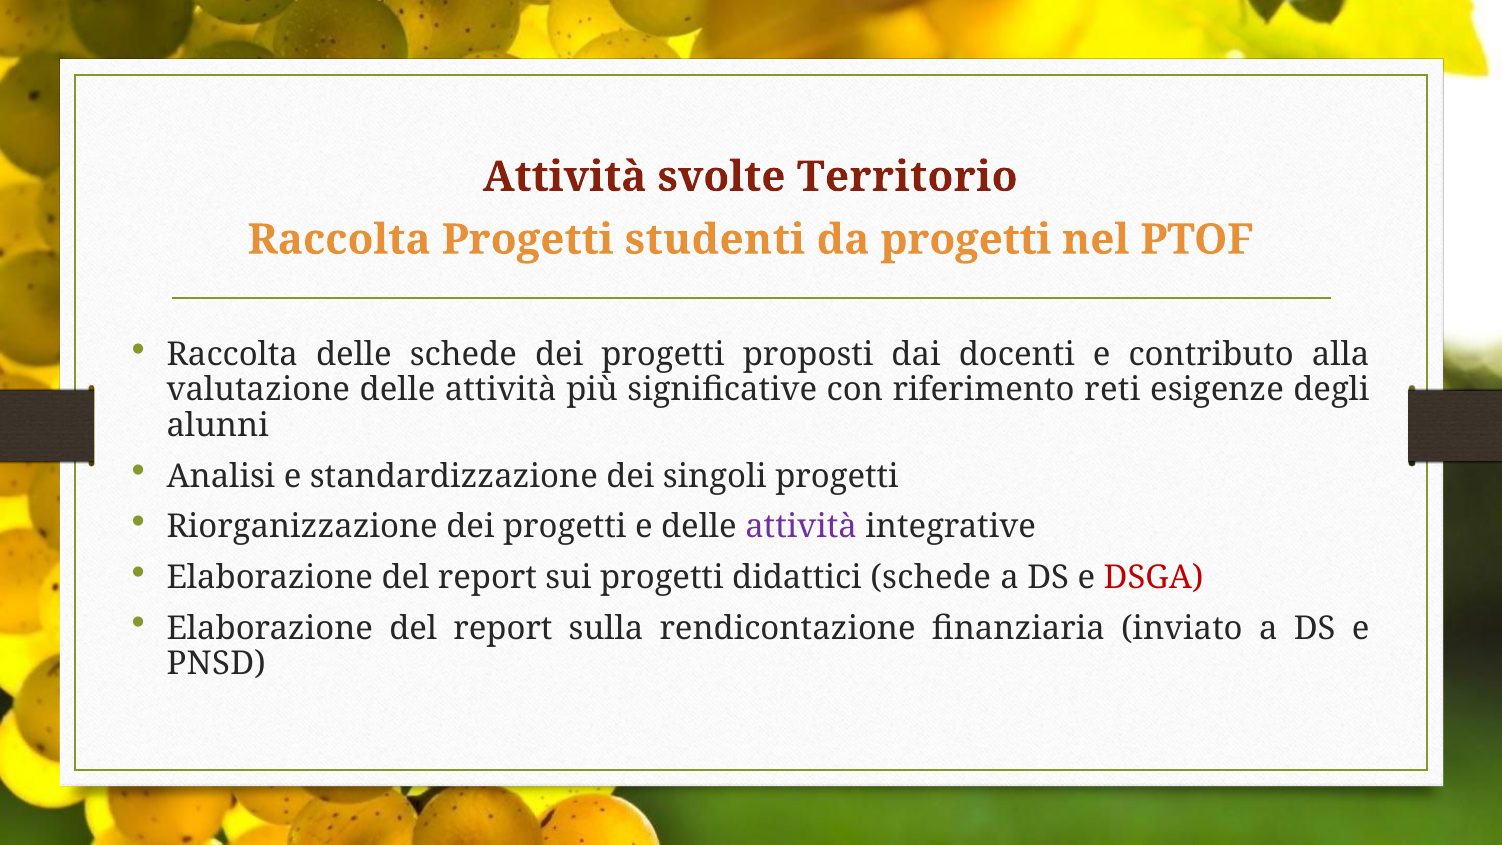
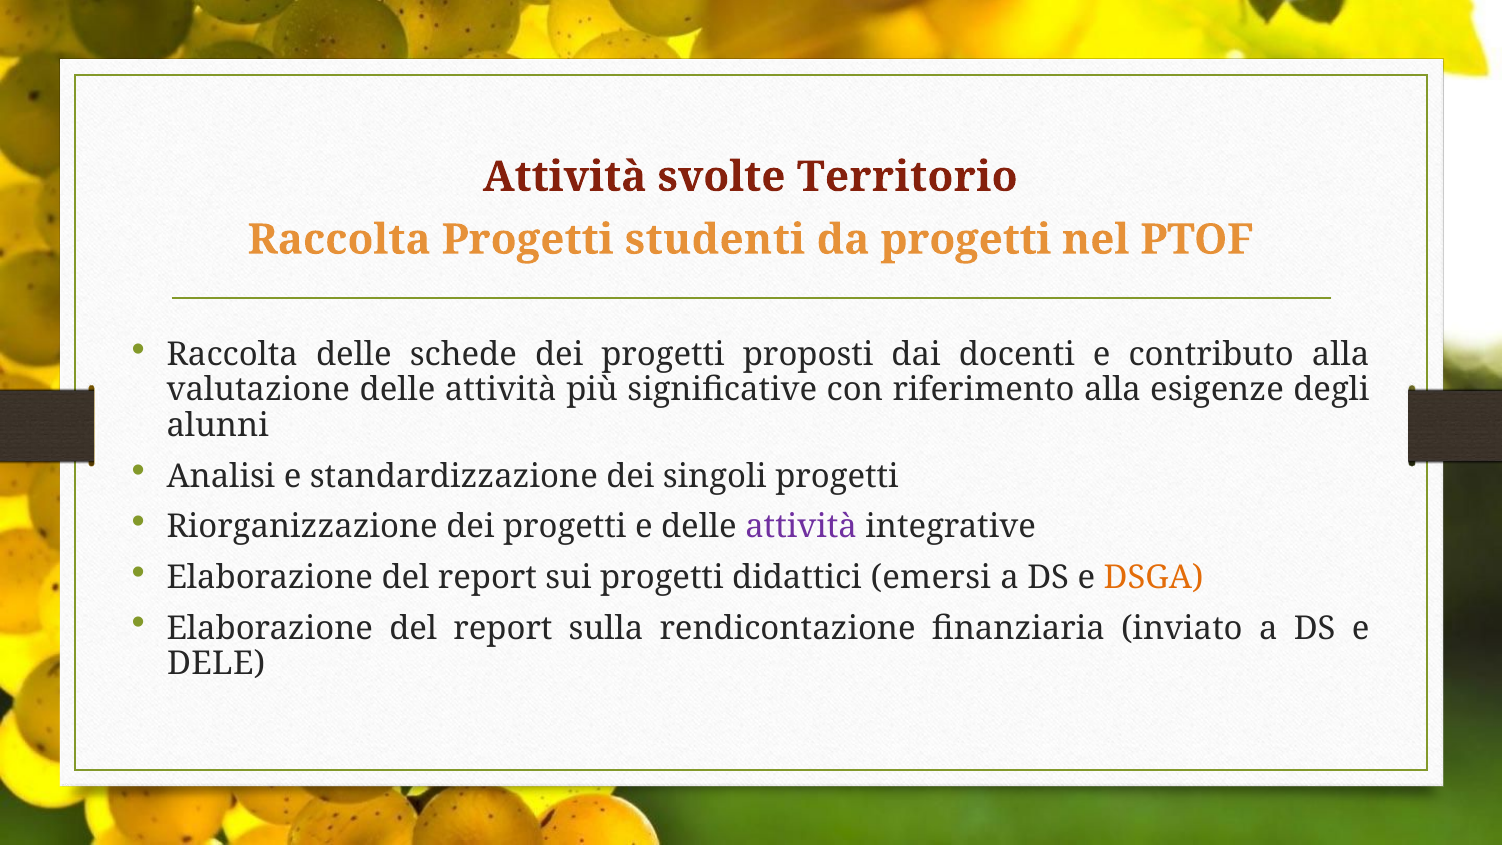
riferimento reti: reti -> alla
didattici schede: schede -> emersi
DSGA colour: red -> orange
PNSD: PNSD -> DELE
